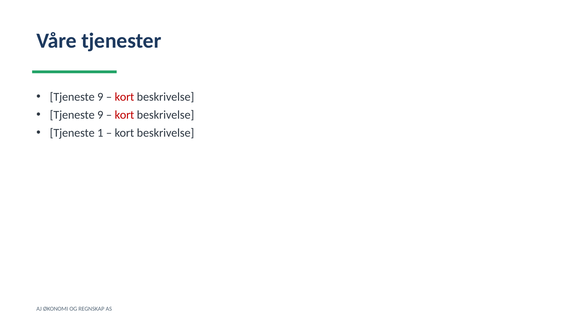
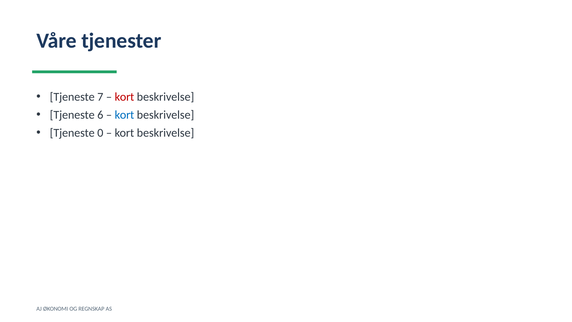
9 at (100, 97): 9 -> 7
9 at (100, 115): 9 -> 6
kort at (124, 115) colour: red -> blue
1: 1 -> 0
